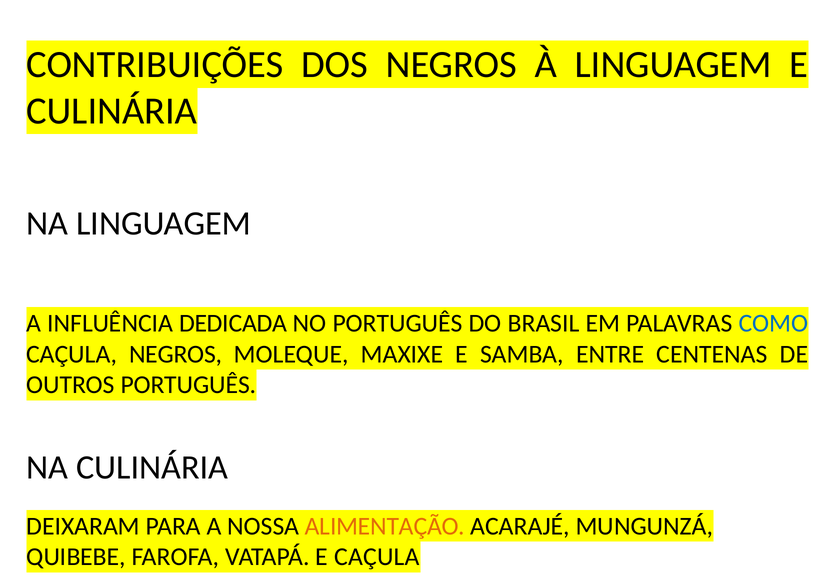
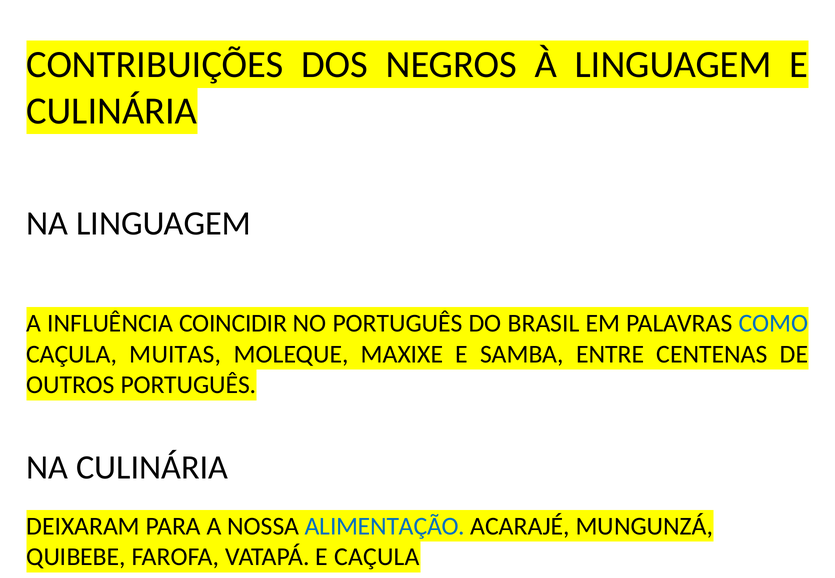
DEDICADA: DEDICADA -> COINCIDIR
CAÇULA NEGROS: NEGROS -> MUITAS
ALIMENTAÇÃO colour: orange -> blue
